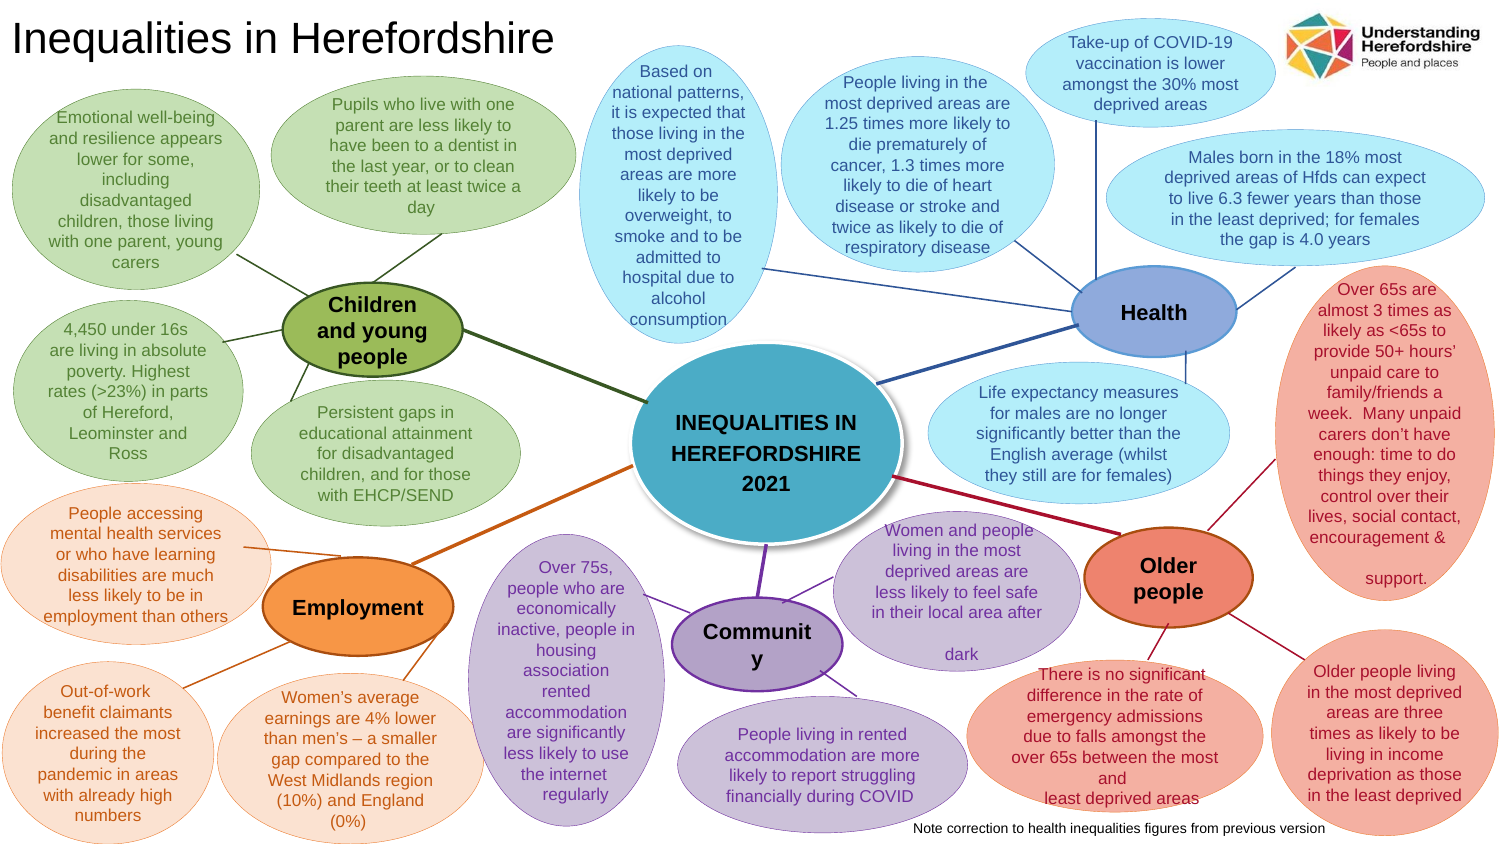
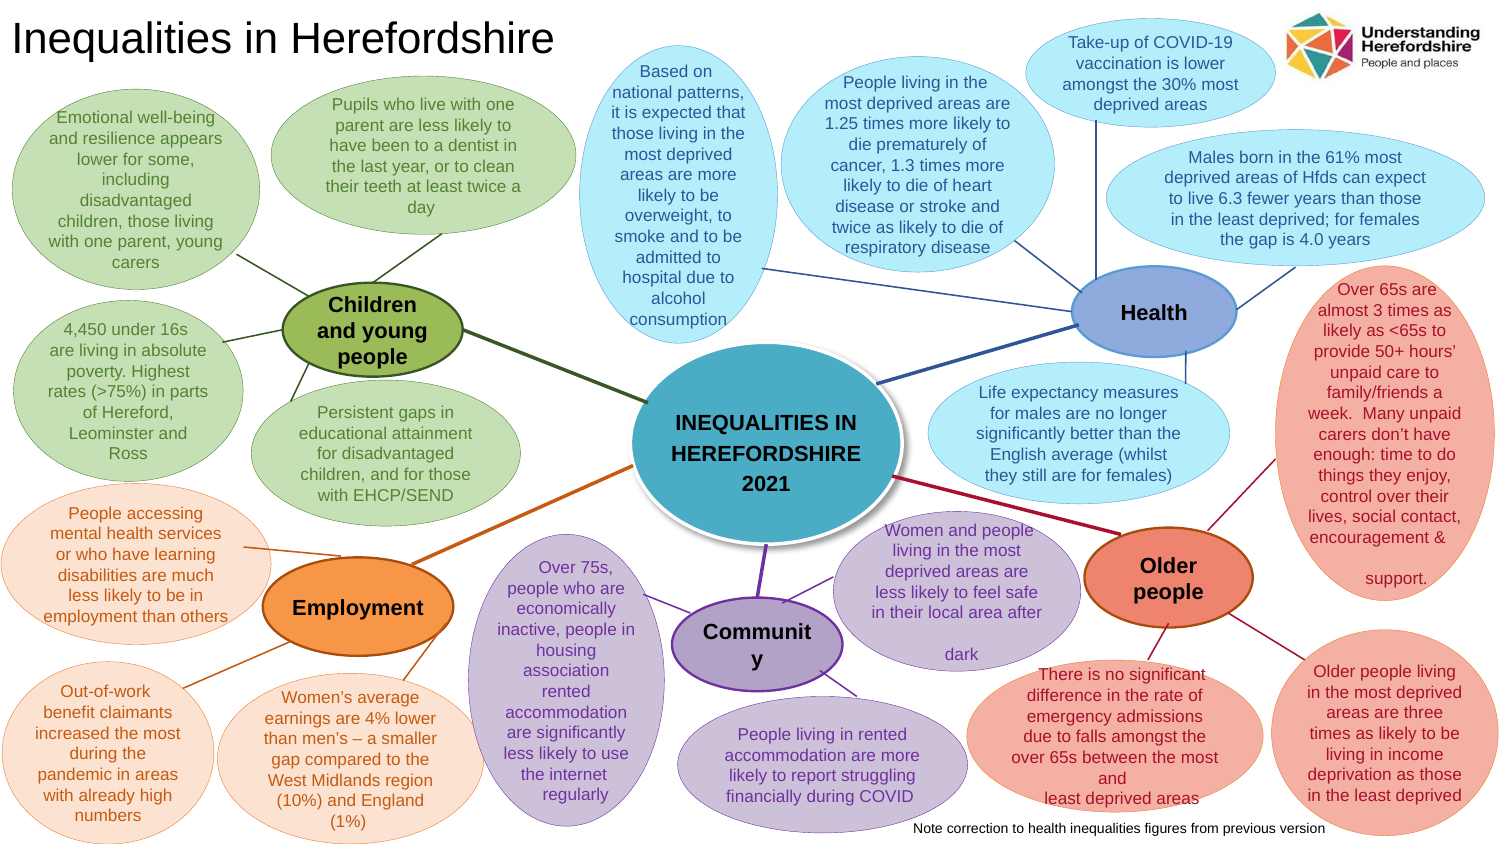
18%: 18% -> 61%
>23%: >23% -> >75%
0%: 0% -> 1%
